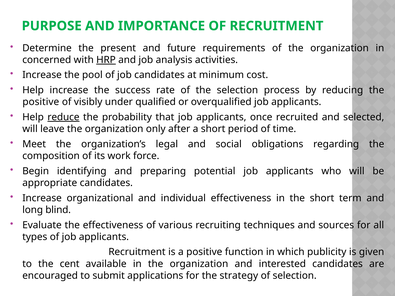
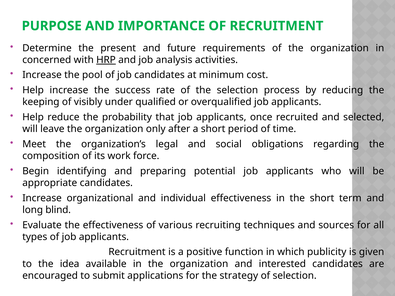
positive at (41, 102): positive -> keeping
reduce underline: present -> none
cent: cent -> idea
